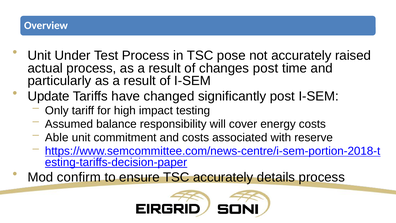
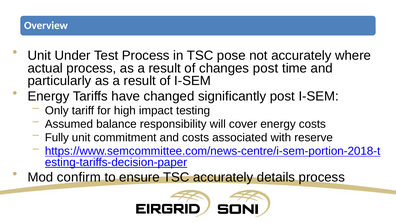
raised: raised -> where
Update at (49, 96): Update -> Energy
Able: Able -> Fully
